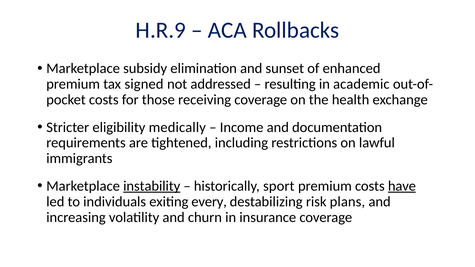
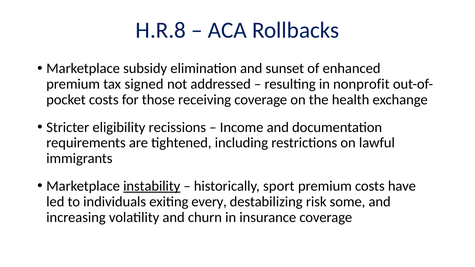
H.R.9: H.R.9 -> H.R.8
academic: academic -> nonprofit
medically: medically -> recissions
have underline: present -> none
plans: plans -> some
